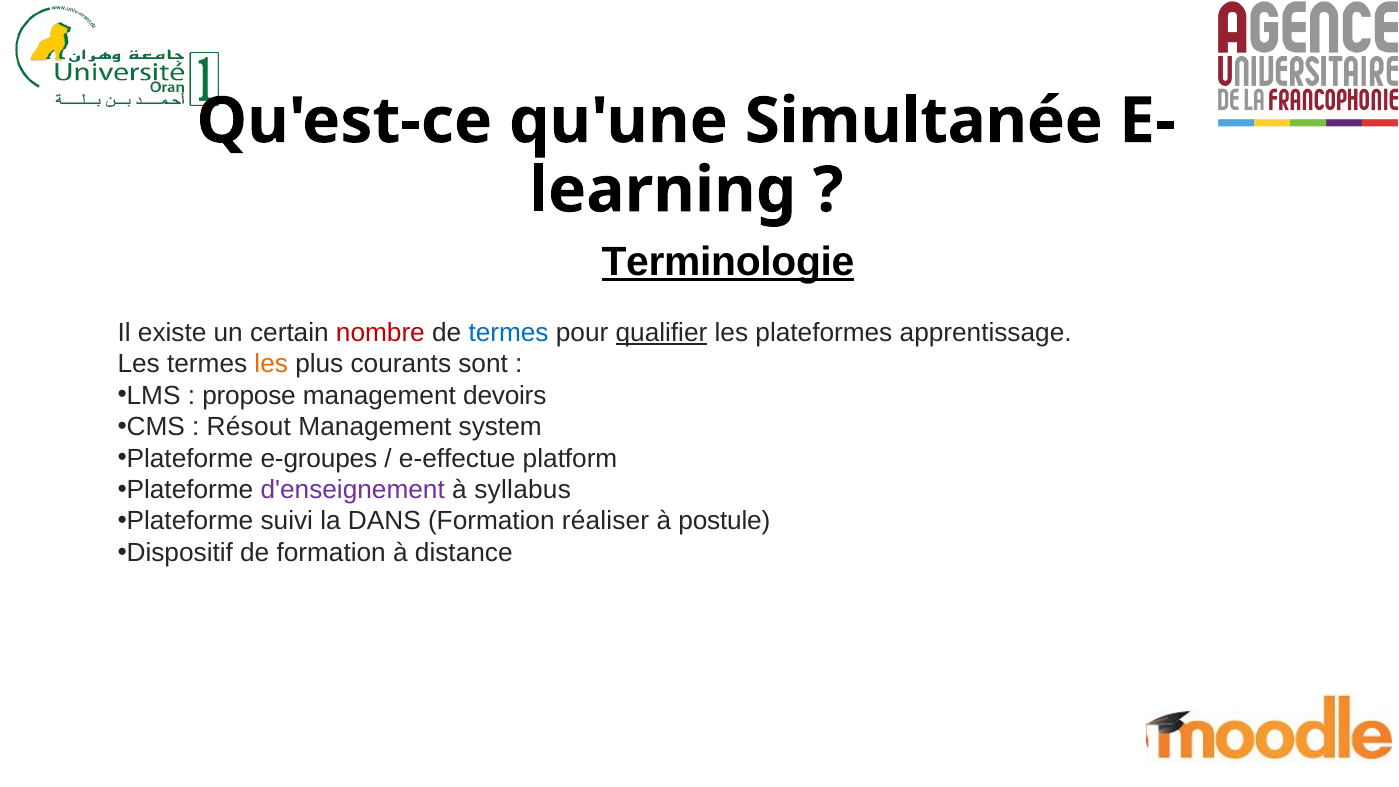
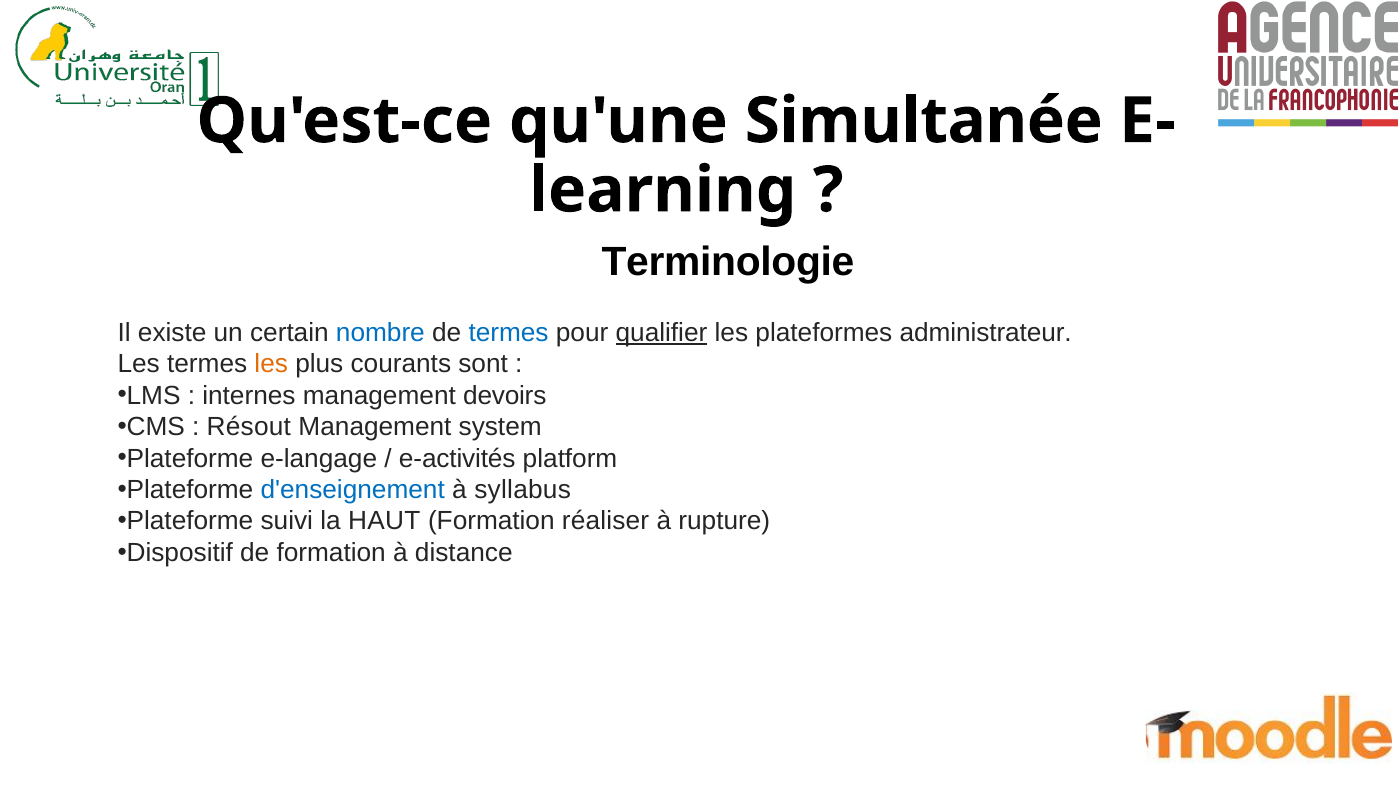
Terminologie underline: present -> none
nombre colour: red -> blue
apprentissage: apprentissage -> administrateur
propose: propose -> internes
e-groupes: e-groupes -> e-langage
e-effectue: e-effectue -> e-activités
d'enseignement colour: purple -> blue
DANS: DANS -> HAUT
postule: postule -> rupture
